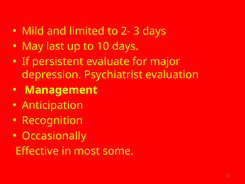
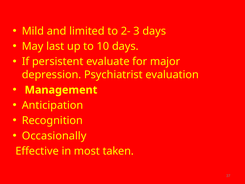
some: some -> taken
